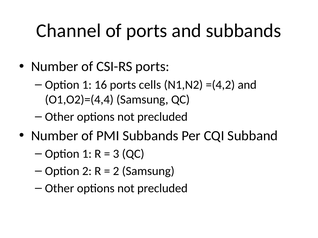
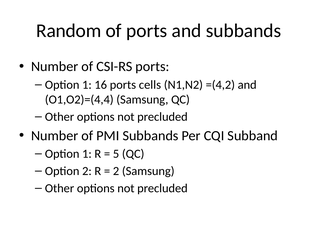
Channel: Channel -> Random
3: 3 -> 5
